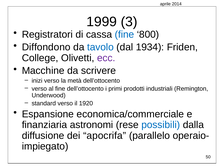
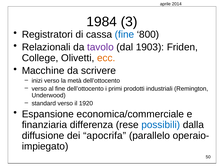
1999: 1999 -> 1984
Diffondono: Diffondono -> Relazionali
tavolo colour: blue -> purple
1934: 1934 -> 1903
ecc colour: purple -> orange
astronomi: astronomi -> differenza
